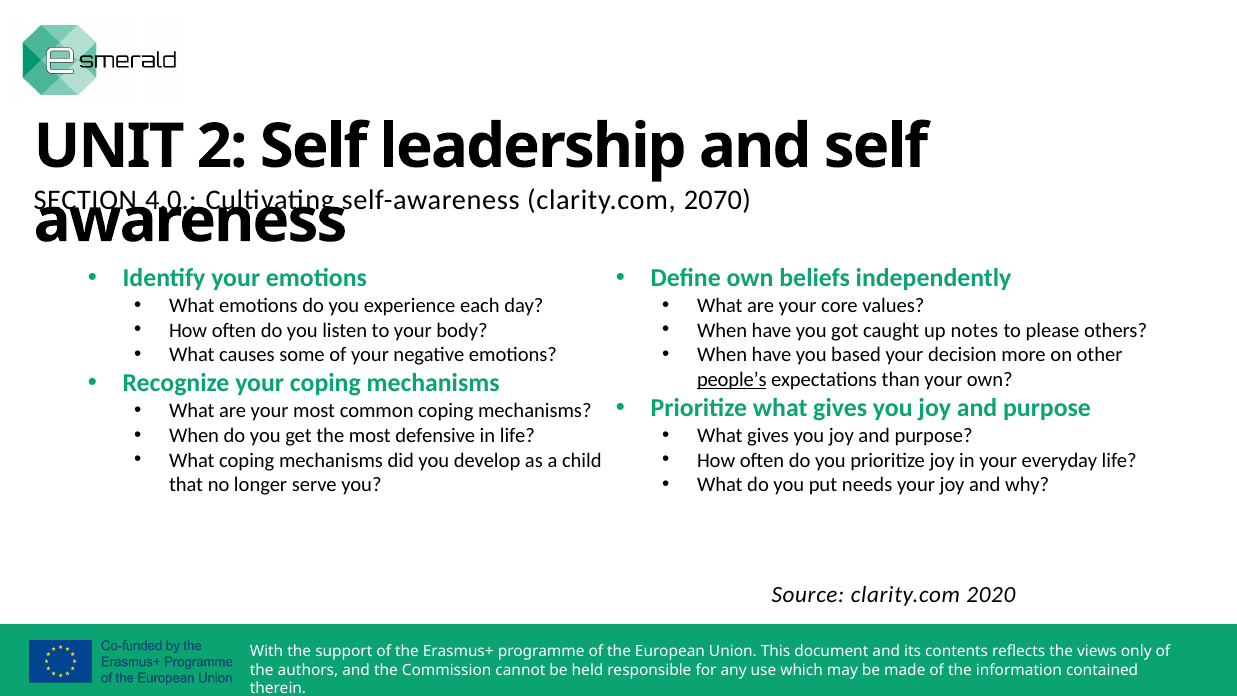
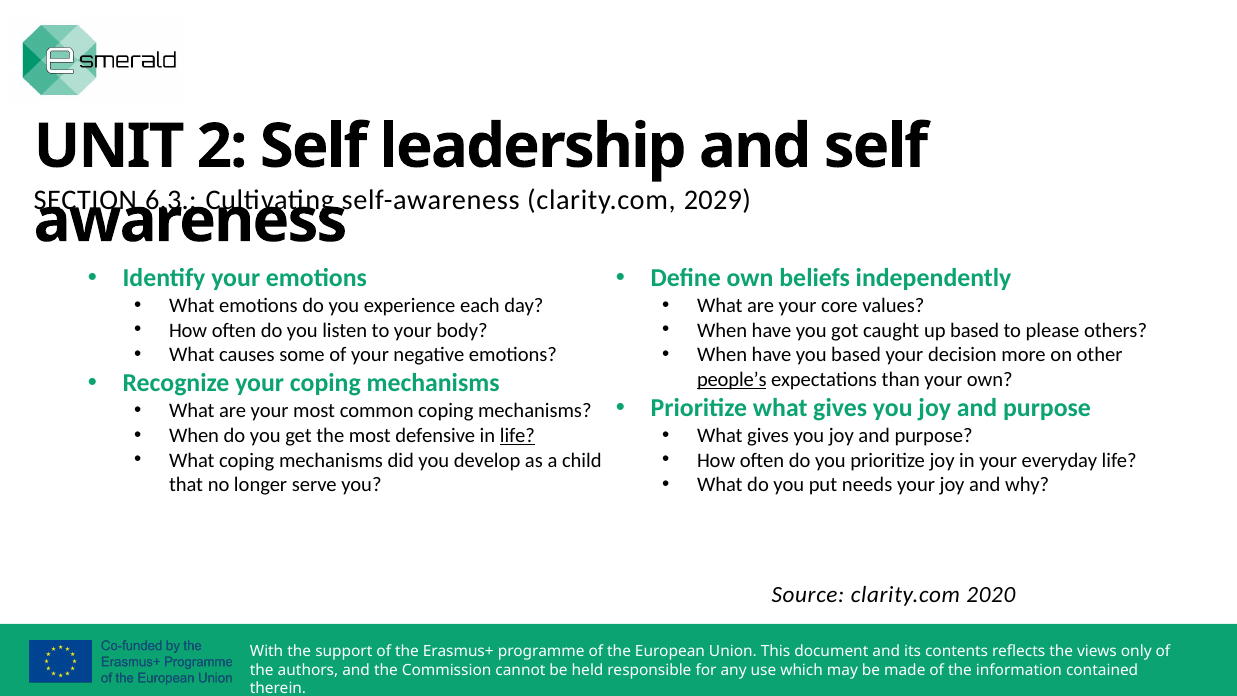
4.0: 4.0 -> 6.3
2070: 2070 -> 2029
up notes: notes -> based
life at (517, 435) underline: none -> present
